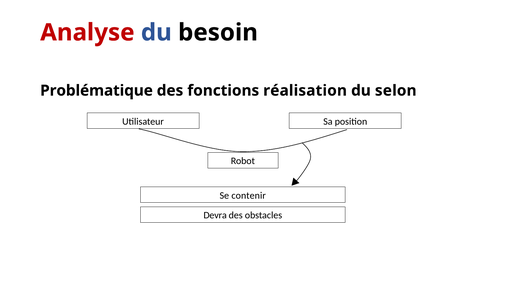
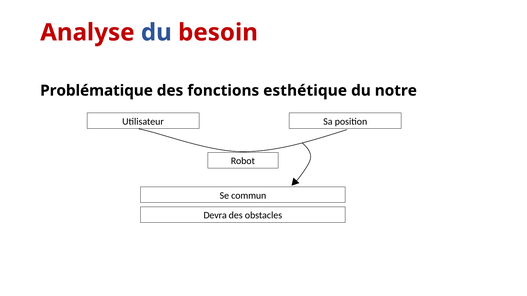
besoin colour: black -> red
réalisation: réalisation -> esthétique
selon: selon -> notre
contenir: contenir -> commun
